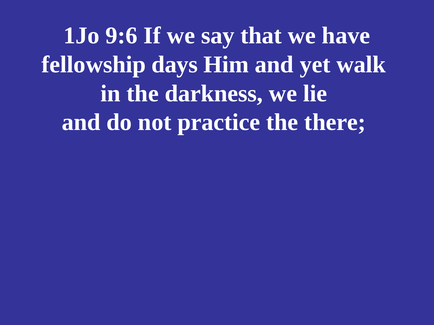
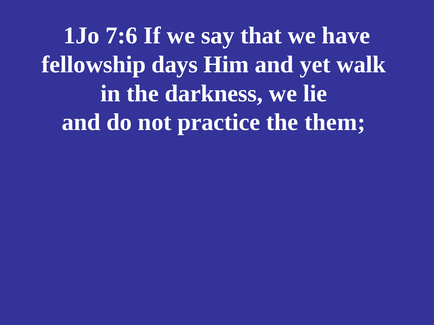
9:6: 9:6 -> 7:6
there: there -> them
